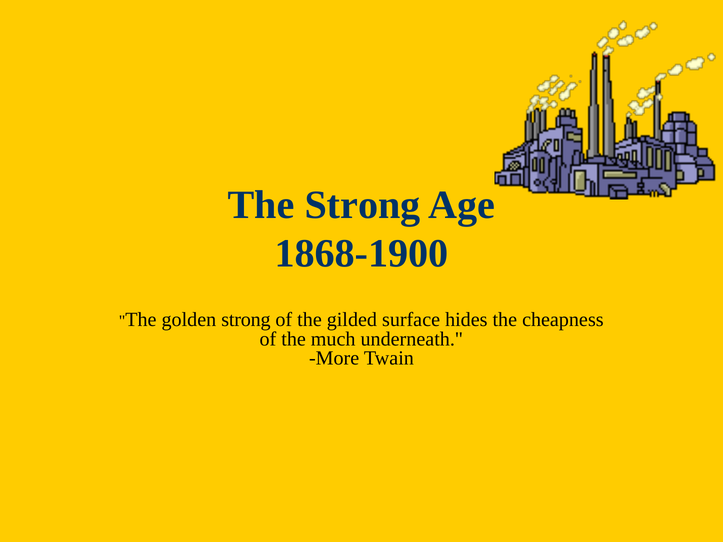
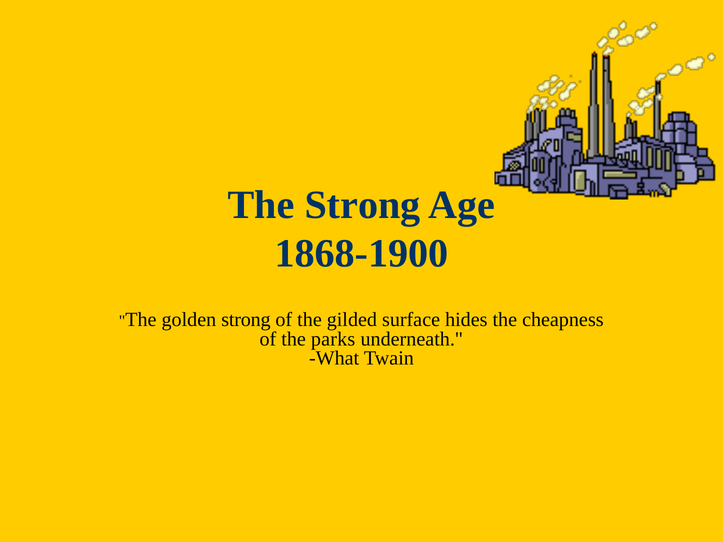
much: much -> parks
More: More -> What
